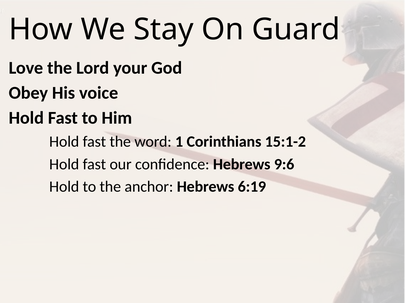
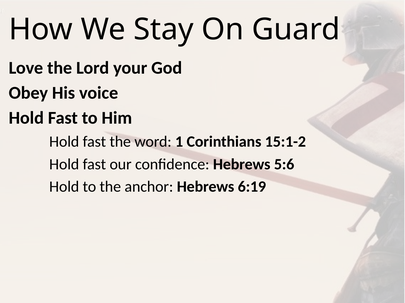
9:6: 9:6 -> 5:6
